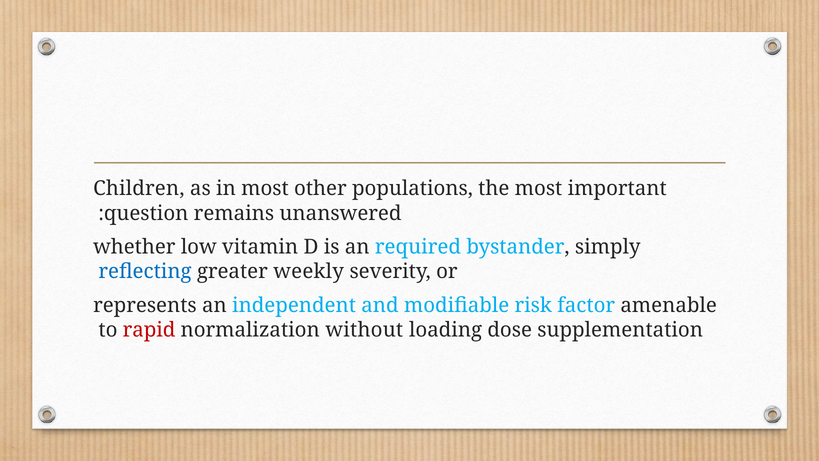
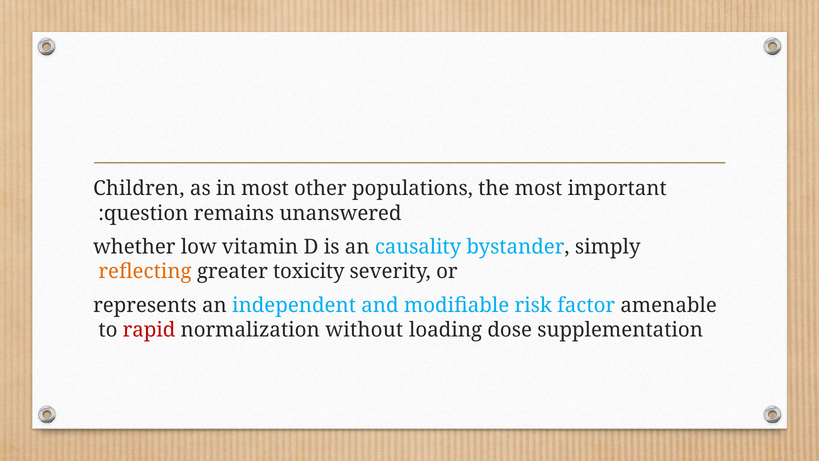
required: required -> causality
reﬂecting colour: blue -> orange
weekly: weekly -> toxicity
